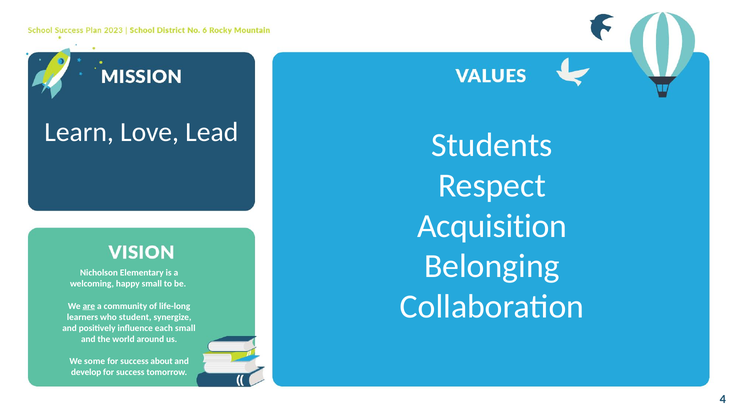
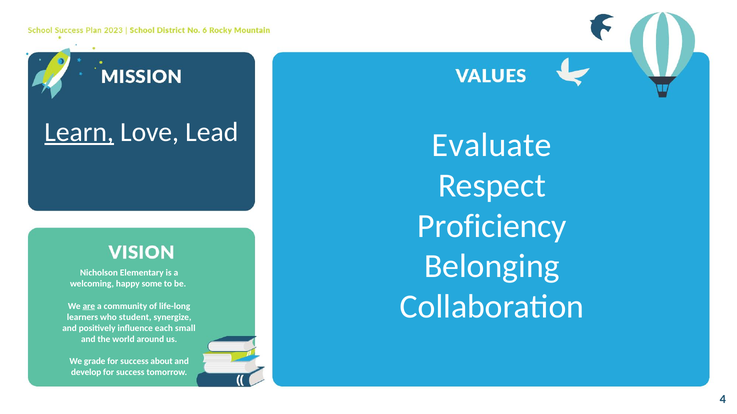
Learn underline: none -> present
Students: Students -> Evaluate
Acquisition: Acquisition -> Proficiency
happy small: small -> some
some: some -> grade
